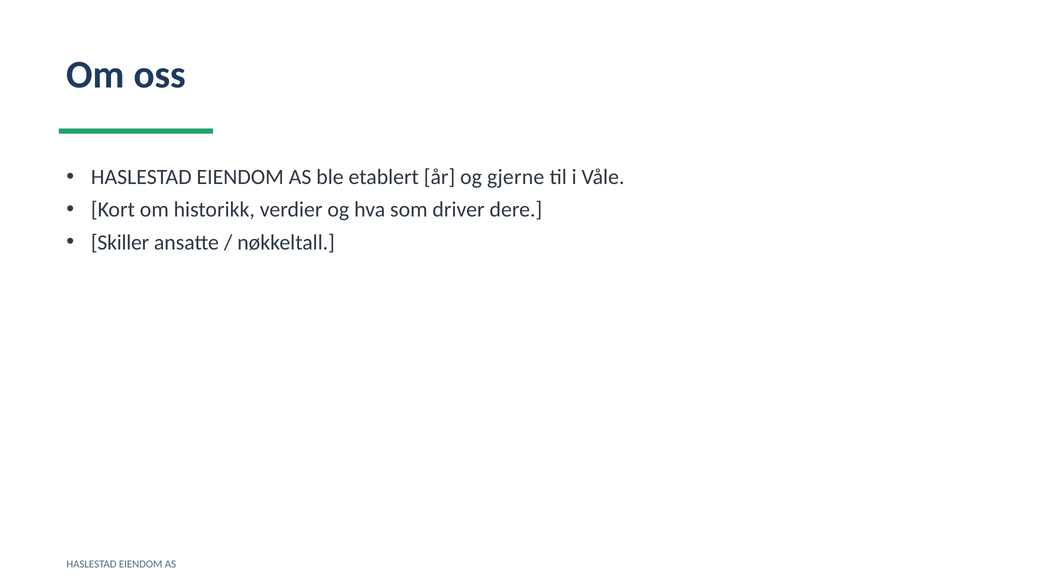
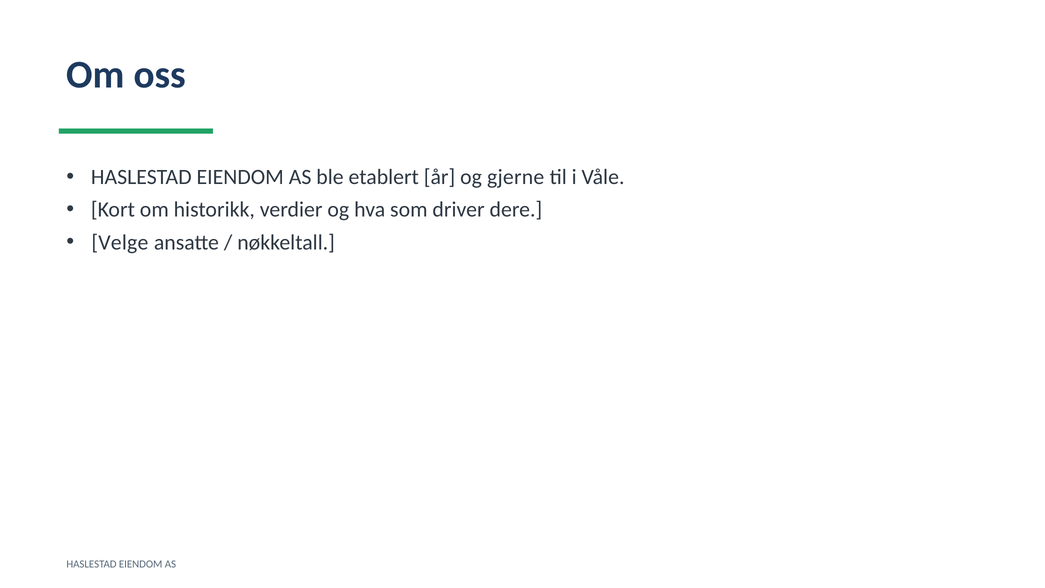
Skiller: Skiller -> Velge
